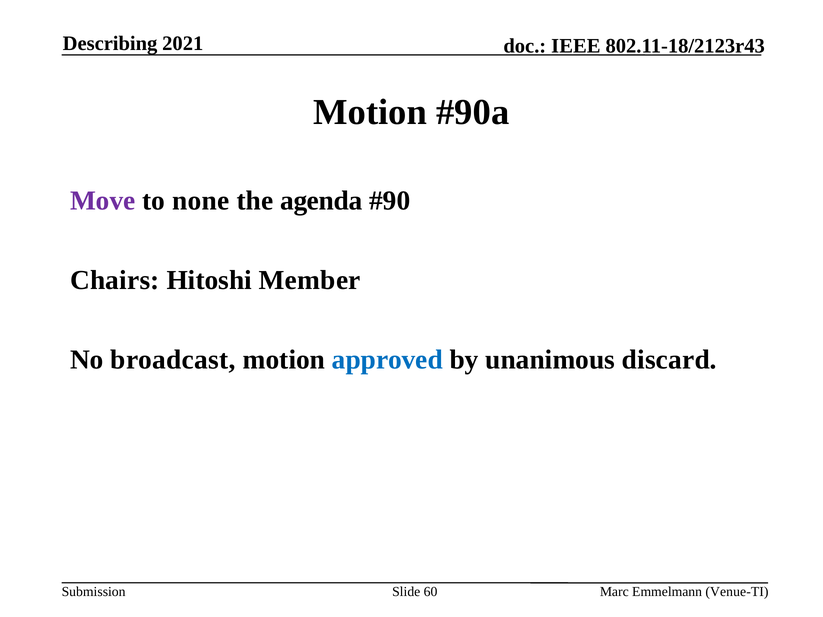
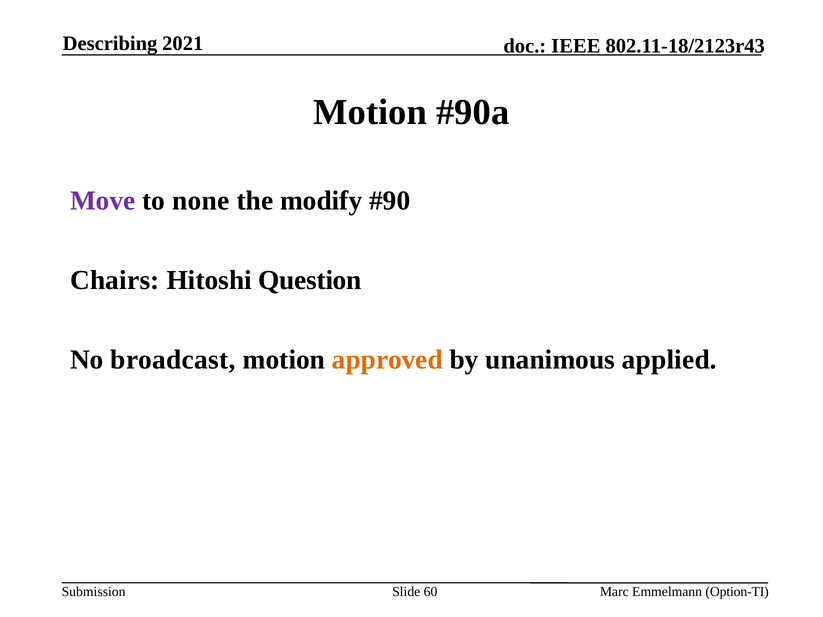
agenda: agenda -> modify
Member: Member -> Question
approved colour: blue -> orange
discard: discard -> applied
Venue-TI: Venue-TI -> Option-TI
